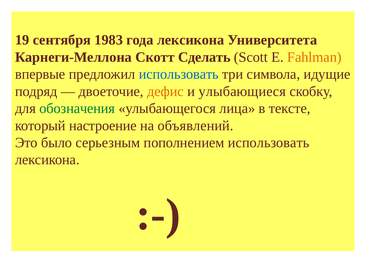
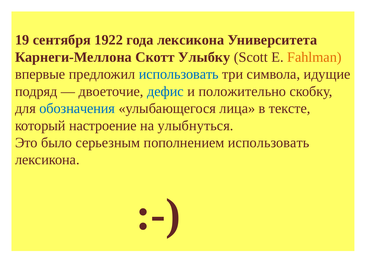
1983: 1983 -> 1922
Сделать: Сделать -> Улыбку
дефис colour: orange -> blue
улыбающиеся: улыбающиеся -> положительно
обозначения colour: green -> blue
объявлений: объявлений -> улыбнуться
